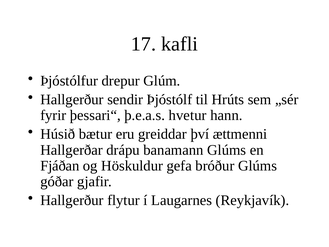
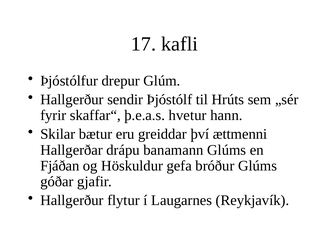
þessari“: þessari“ -> skaffar“
Húsið: Húsið -> Skilar
